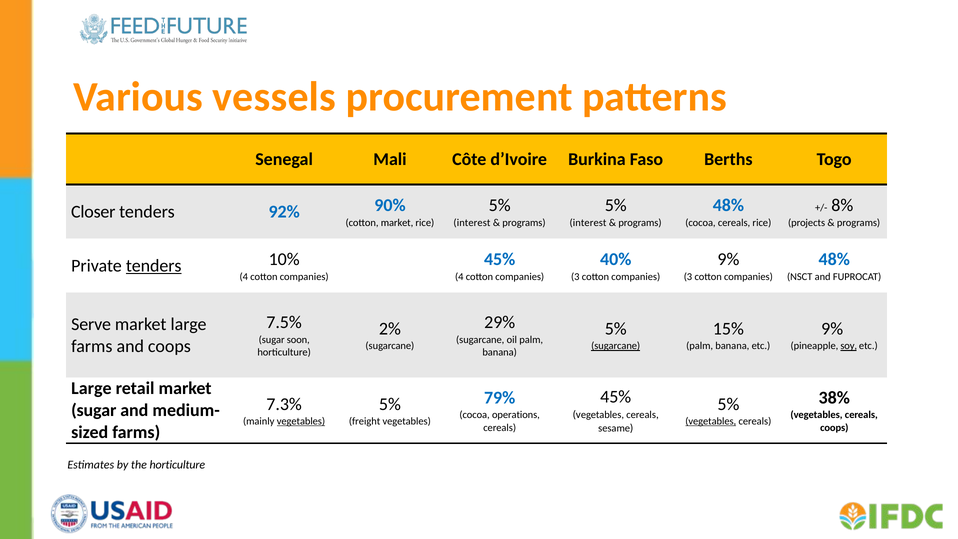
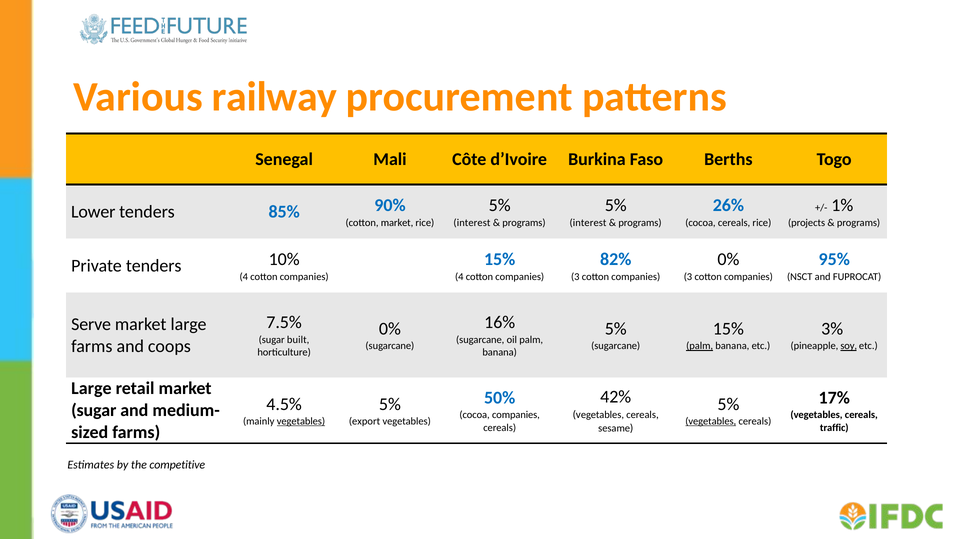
vessels: vessels -> railway
48% at (728, 205): 48% -> 26%
8%: 8% -> 1%
Closer: Closer -> Lower
92%: 92% -> 85%
45% at (500, 259): 45% -> 15%
40%: 40% -> 82%
9% at (728, 259): 9% -> 0%
48% at (834, 259): 48% -> 95%
tenders at (154, 266) underline: present -> none
29%: 29% -> 16%
2% at (390, 329): 2% -> 0%
9% at (832, 329): 9% -> 3%
soon: soon -> built
sugarcane at (616, 346) underline: present -> none
palm at (700, 346) underline: none -> present
45% at (616, 397): 45% -> 42%
79%: 79% -> 50%
38%: 38% -> 17%
7.3%: 7.3% -> 4.5%
cocoa operations: operations -> companies
freight: freight -> export
coops at (834, 428): coops -> traffic
the horticulture: horticulture -> competitive
